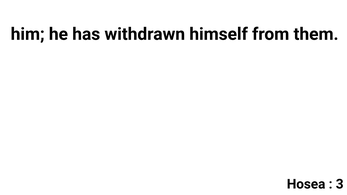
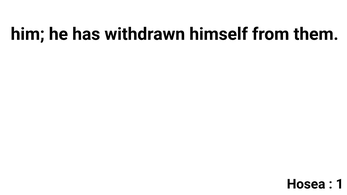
3: 3 -> 1
